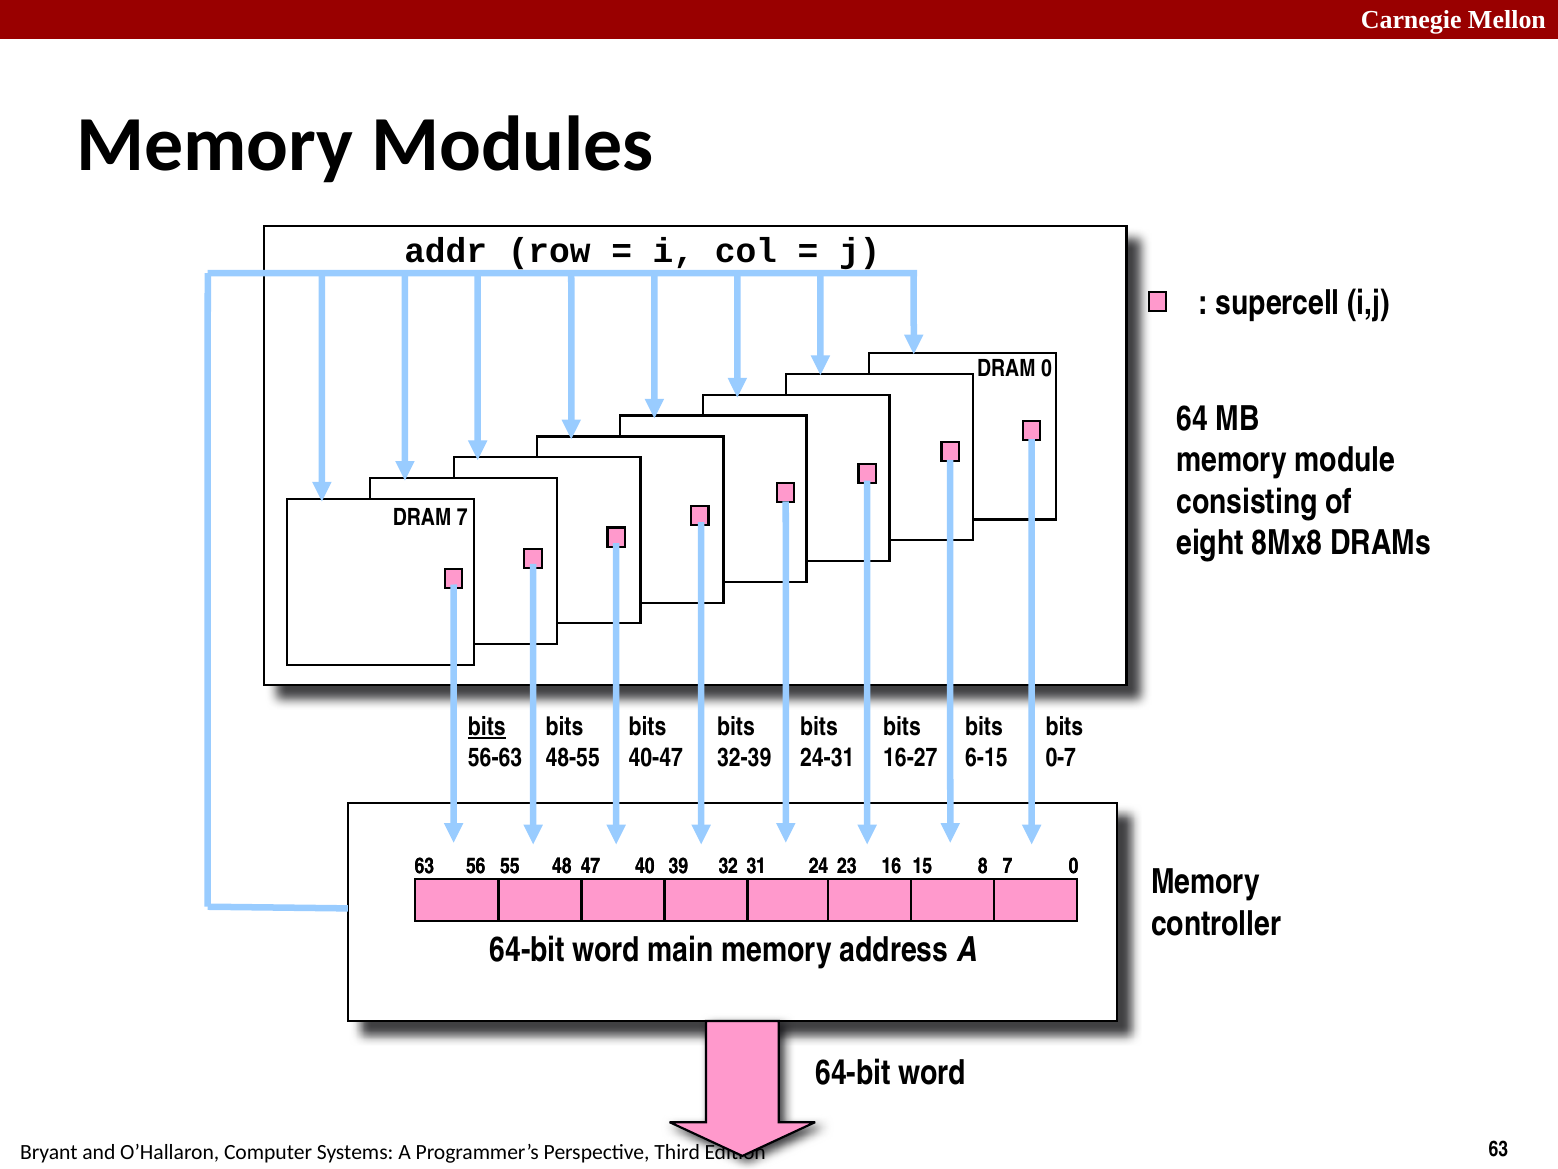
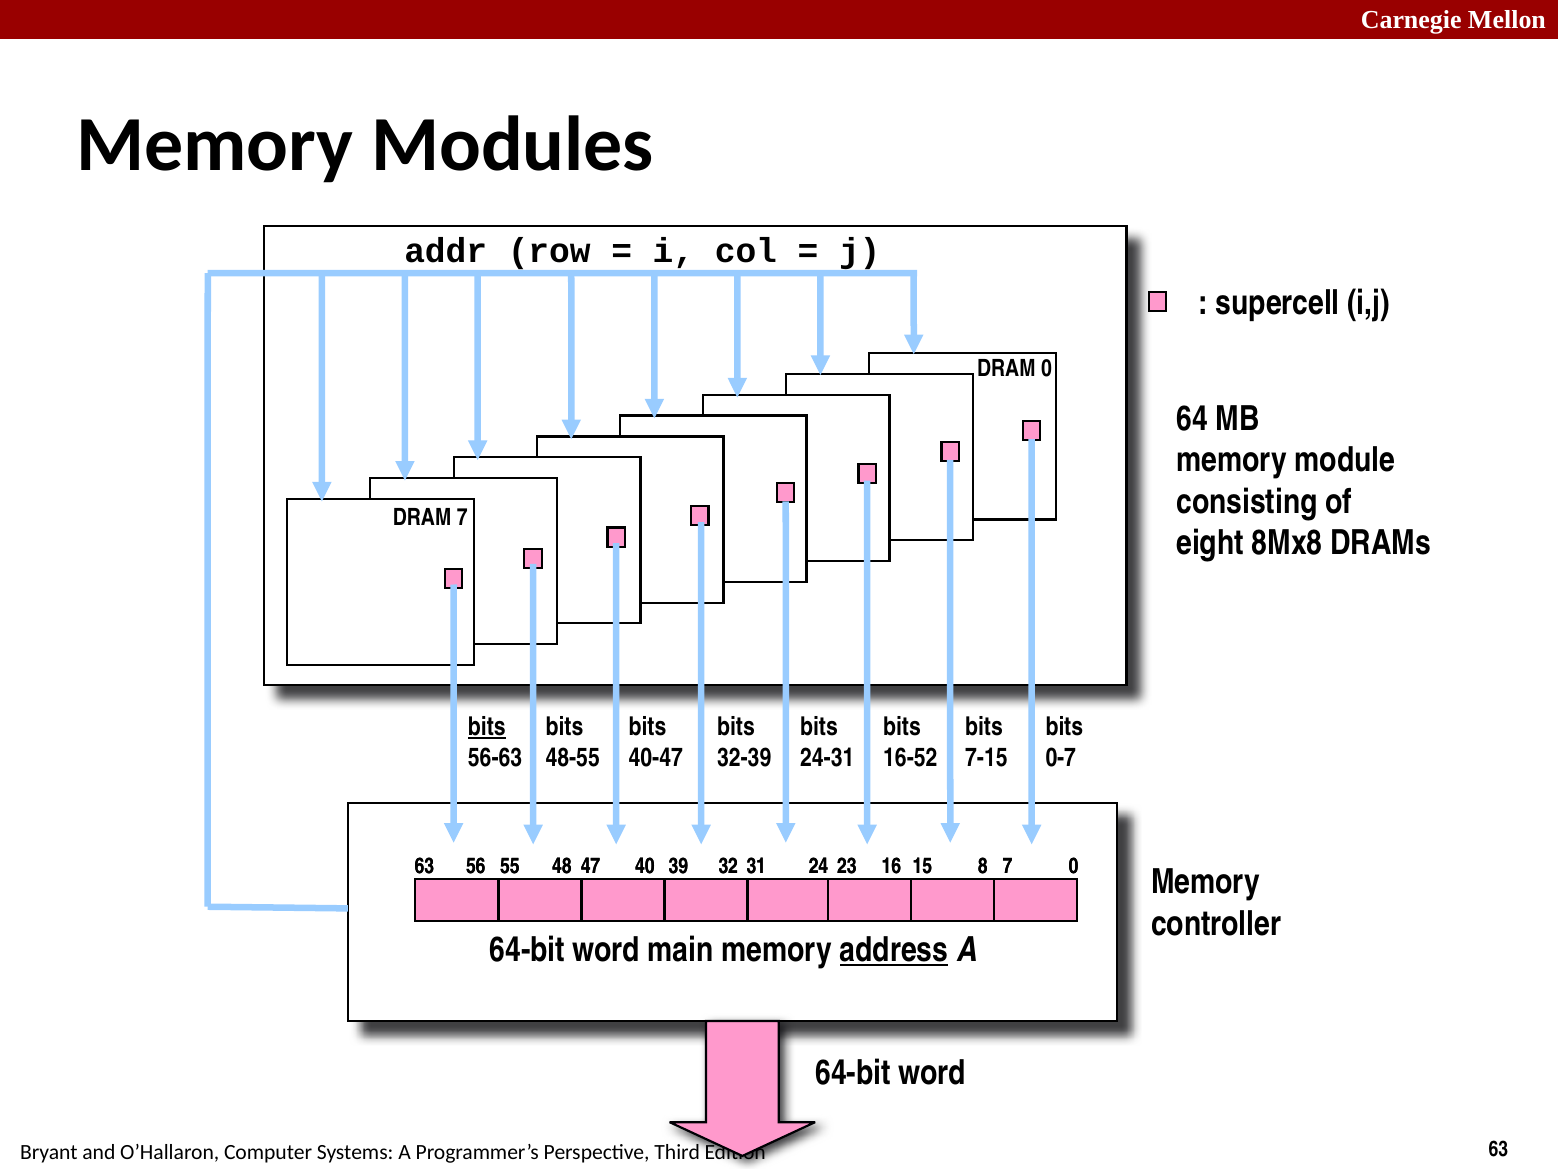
16-27: 16-27 -> 16-52
6-15: 6-15 -> 7-15
address underline: none -> present
